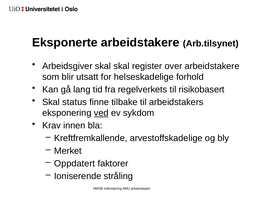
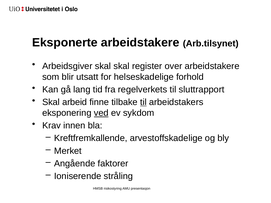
risikobasert: risikobasert -> sluttrapport
status: status -> arbeid
til at (143, 102) underline: none -> present
Oppdatert: Oppdatert -> Angående
